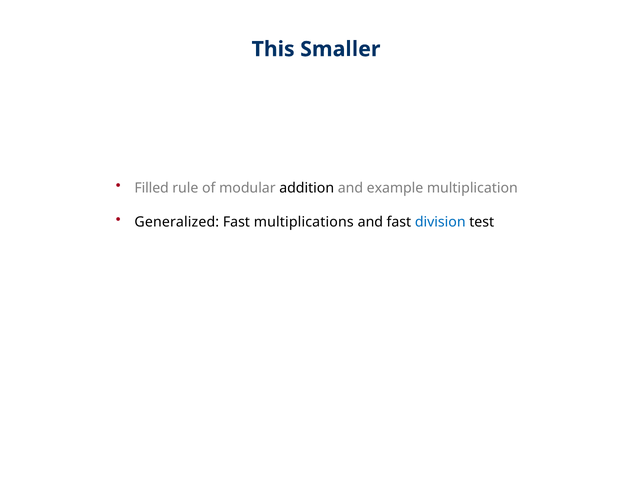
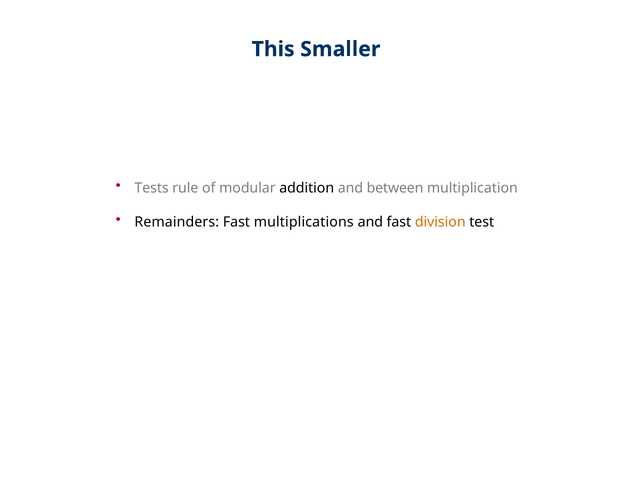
Filled: Filled -> Tests
example: example -> between
Generalized: Generalized -> Remainders
division colour: blue -> orange
